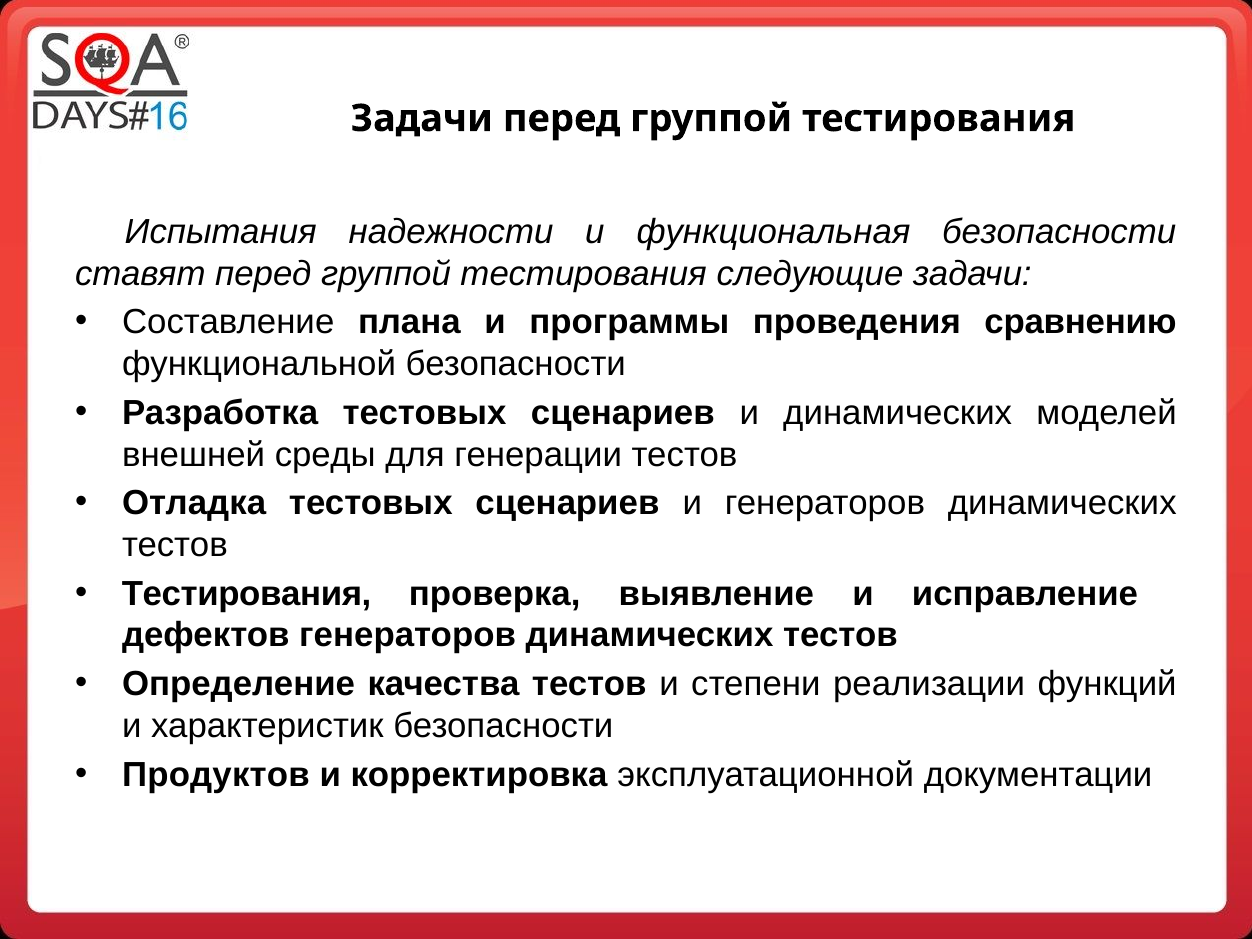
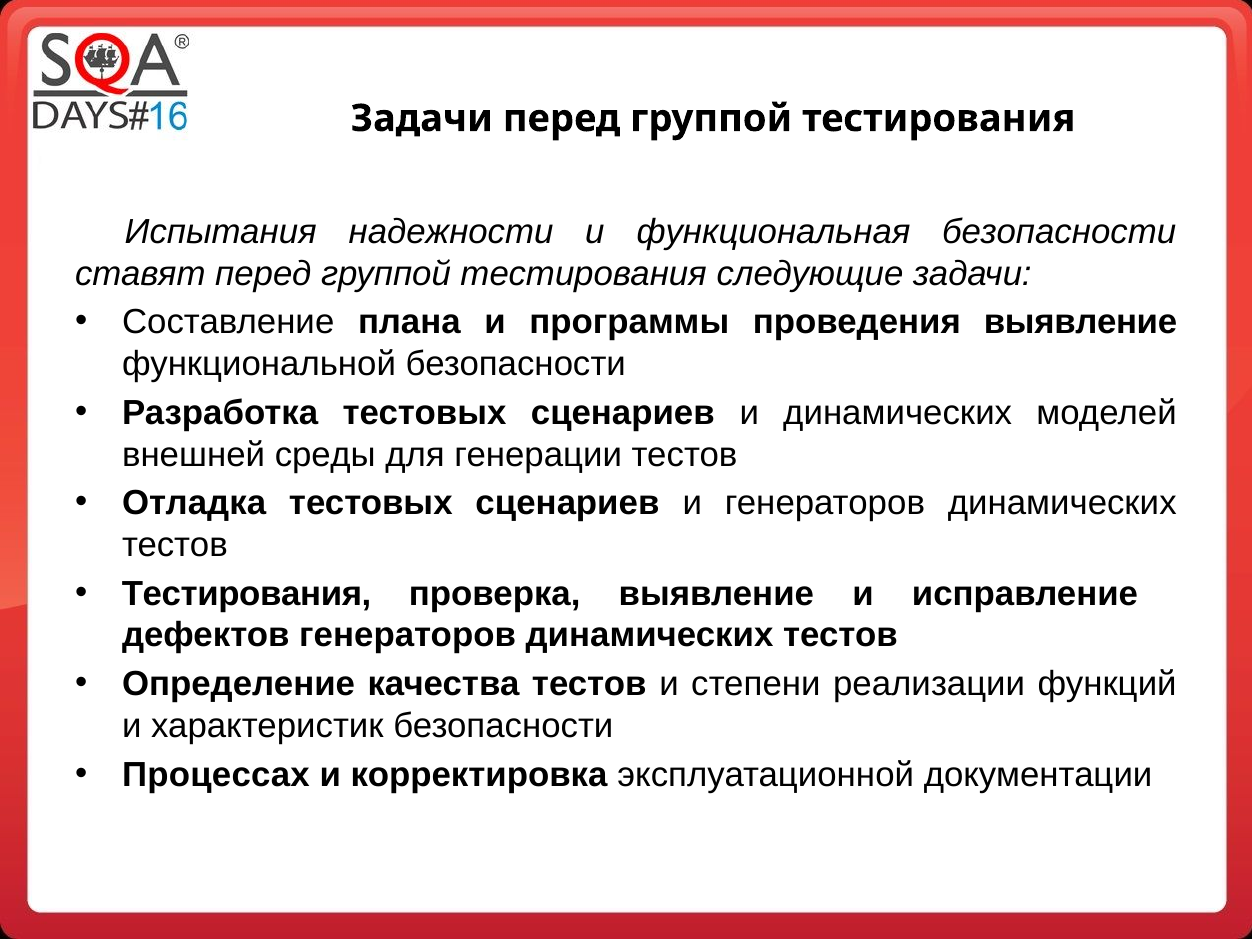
проведения сравнению: сравнению -> выявление
Продуктов: Продуктов -> Процессах
